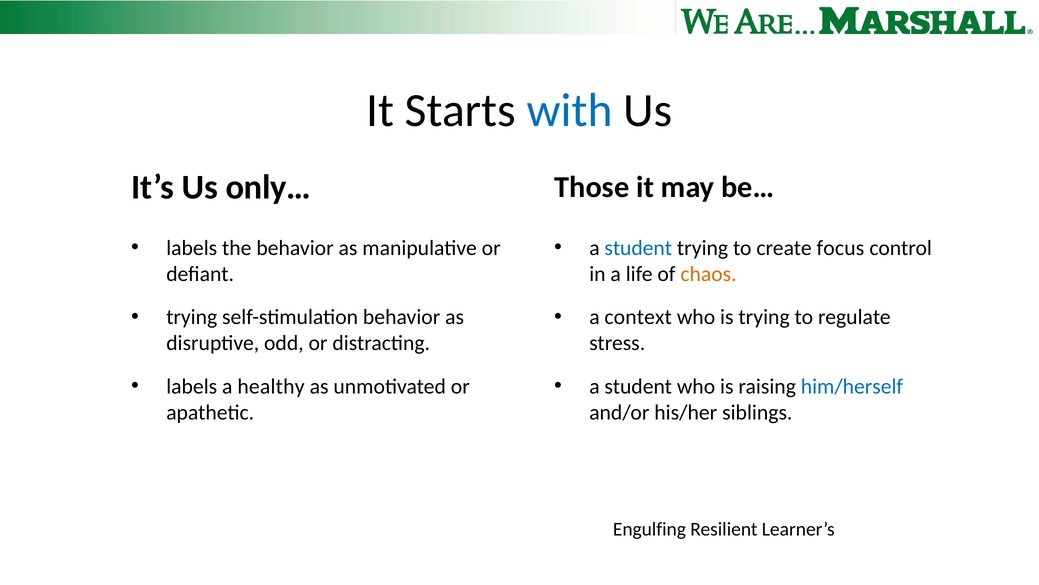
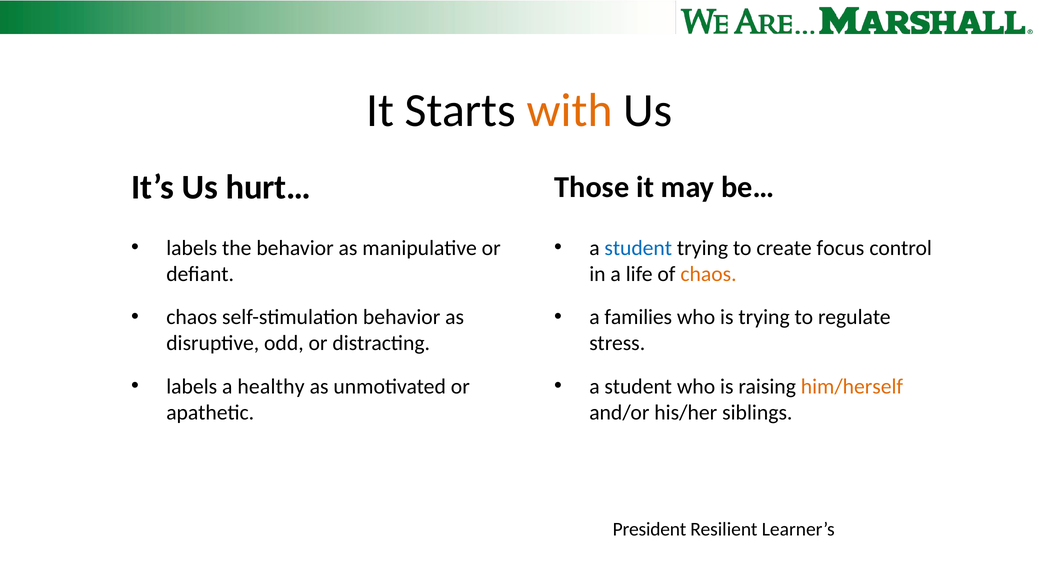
with colour: blue -> orange
only…: only… -> hurt…
trying at (192, 317): trying -> chaos
context: context -> families
him/herself colour: blue -> orange
Engulfing: Engulfing -> President
